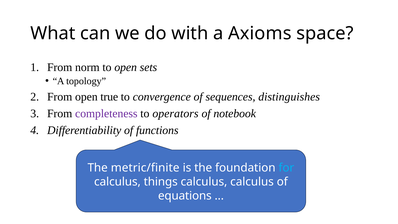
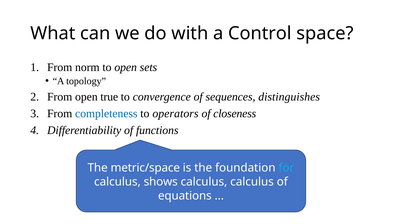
Axioms: Axioms -> Control
completeness colour: purple -> blue
notebook: notebook -> closeness
metric/finite: metric/finite -> metric/space
things: things -> shows
